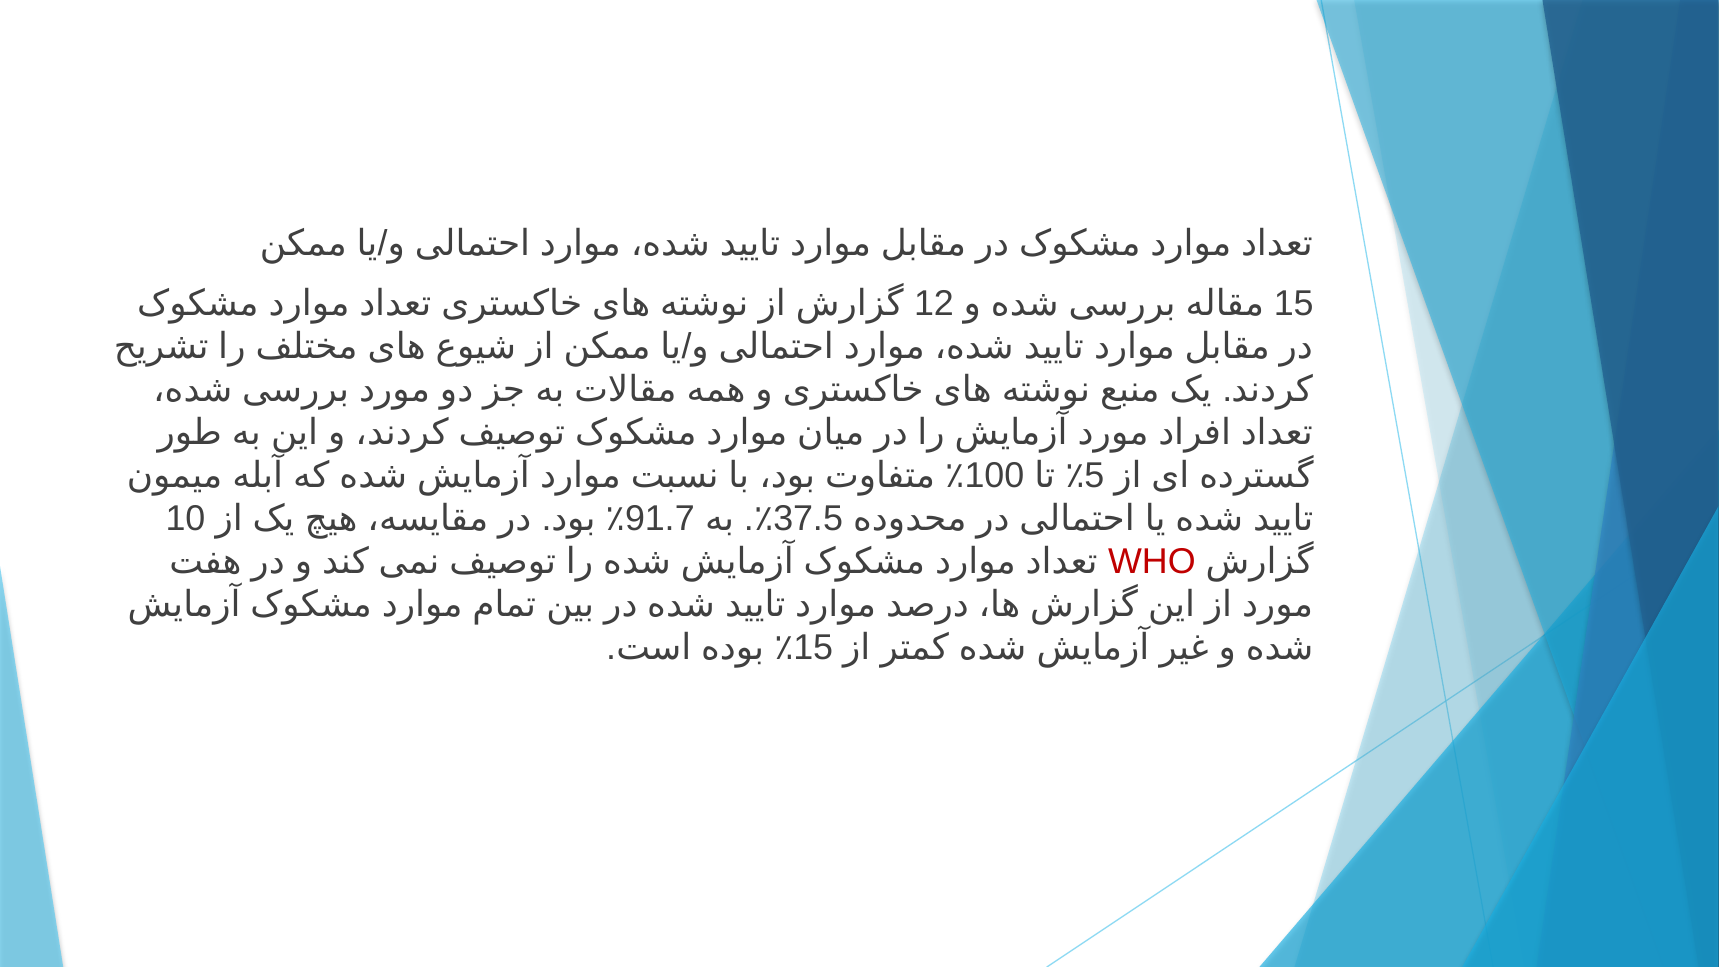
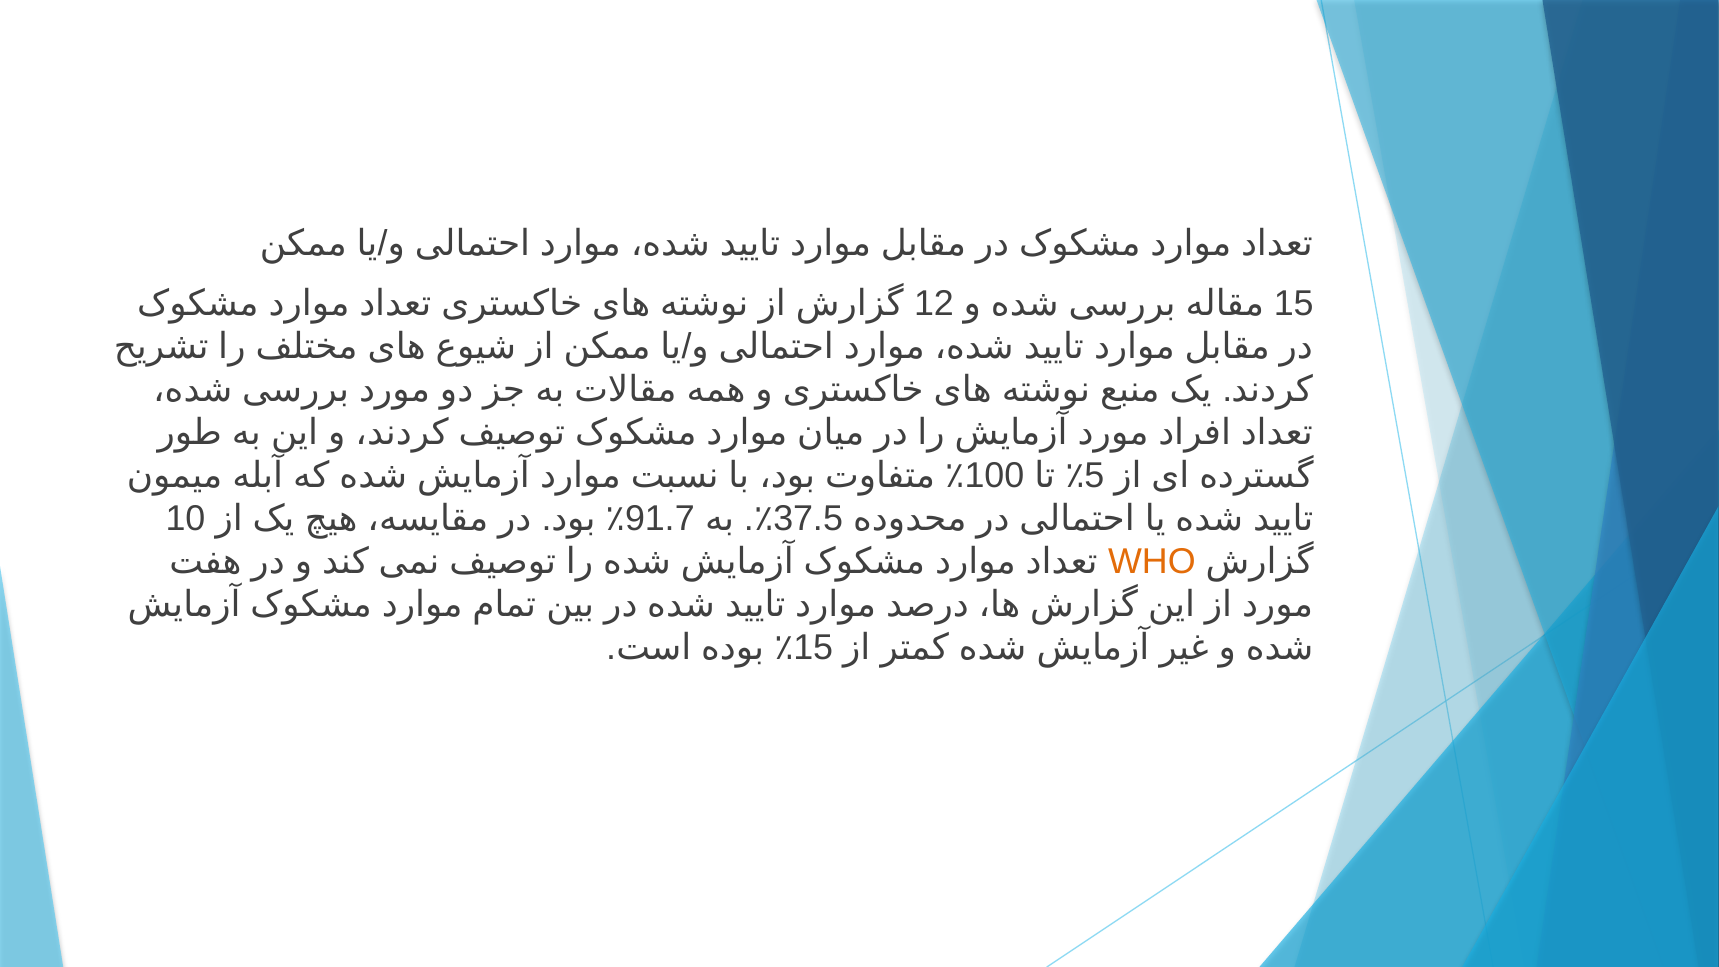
WHO colour: red -> orange
